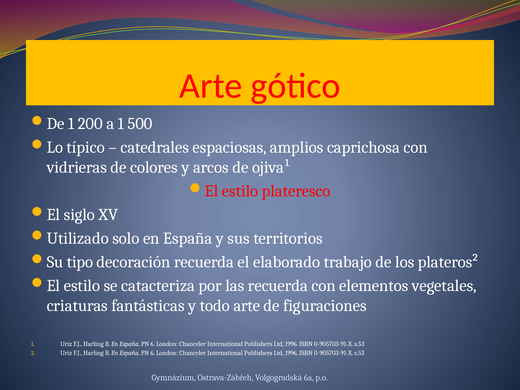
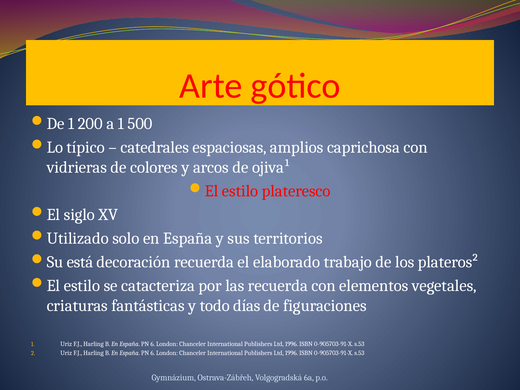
tipo: tipo -> está
todo arte: arte -> días
